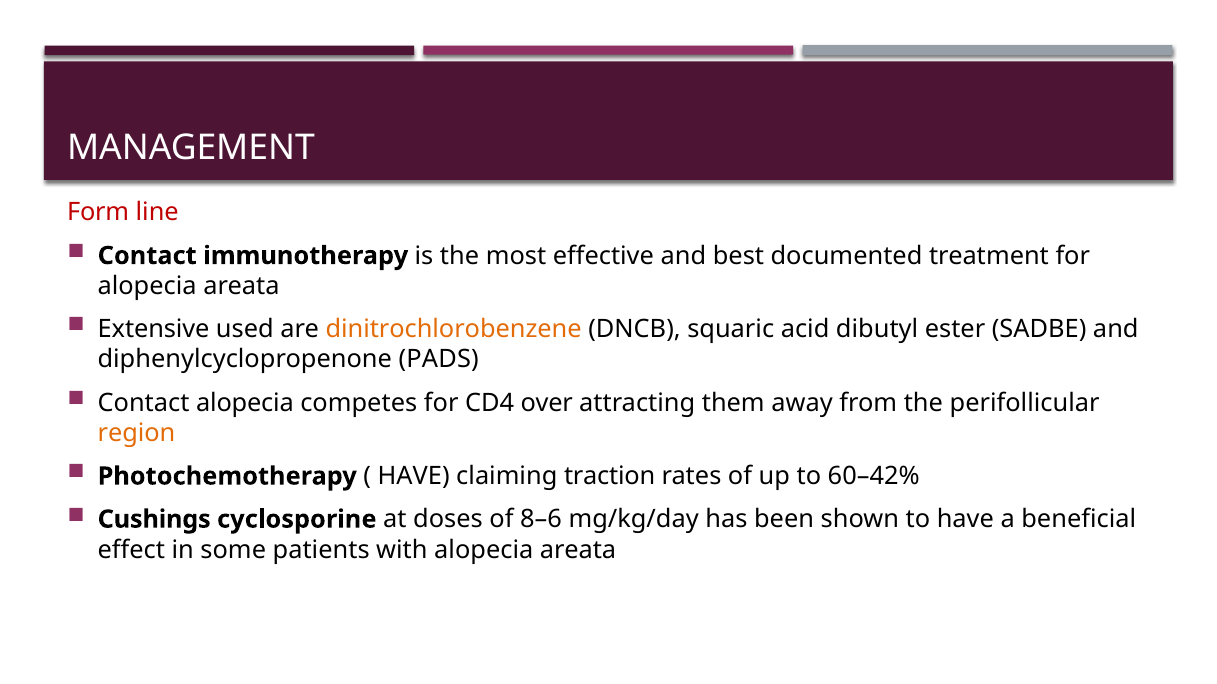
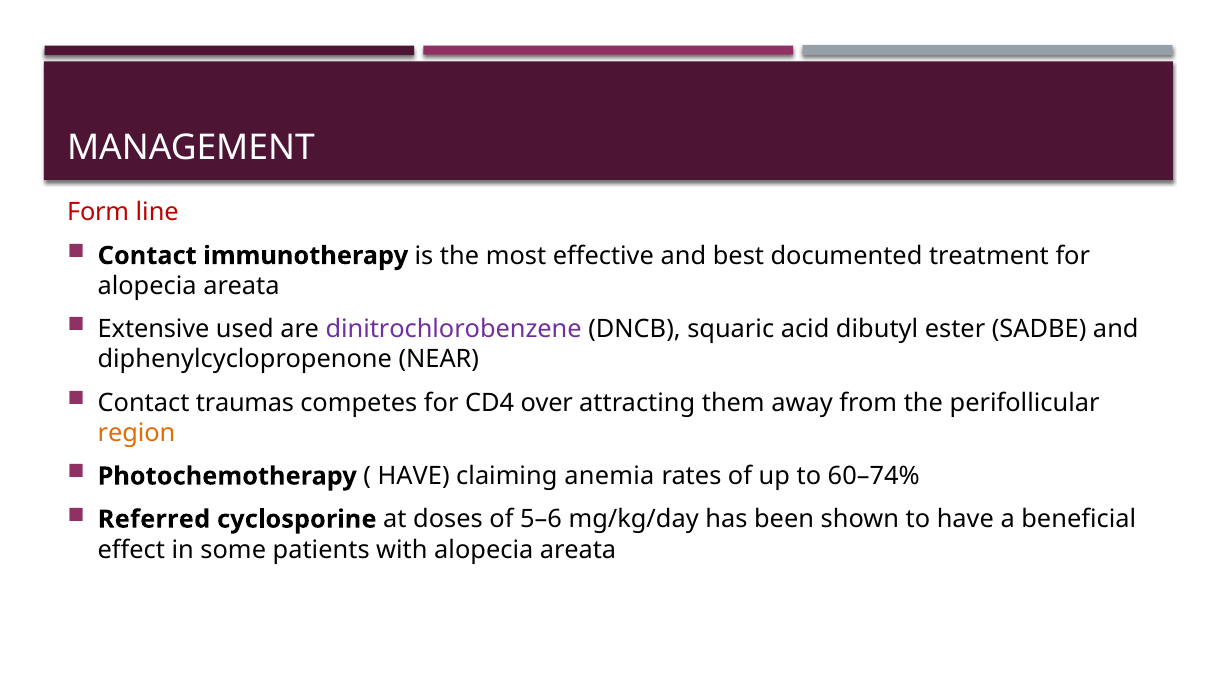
dinitrochlorobenzene colour: orange -> purple
PADS: PADS -> NEAR
Contact alopecia: alopecia -> traumas
traction: traction -> anemia
60–42%: 60–42% -> 60–74%
Cushings: Cushings -> Referred
8–6: 8–6 -> 5–6
